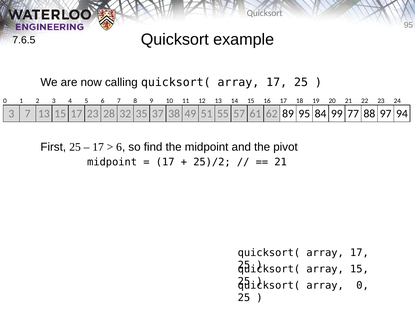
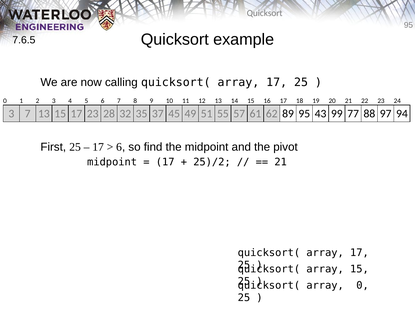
38: 38 -> 45
84: 84 -> 43
